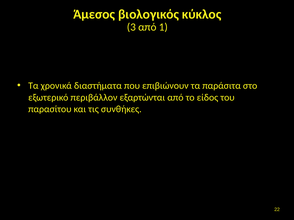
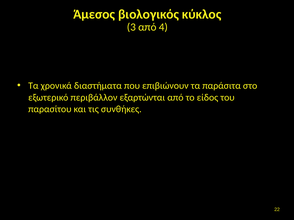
1: 1 -> 4
